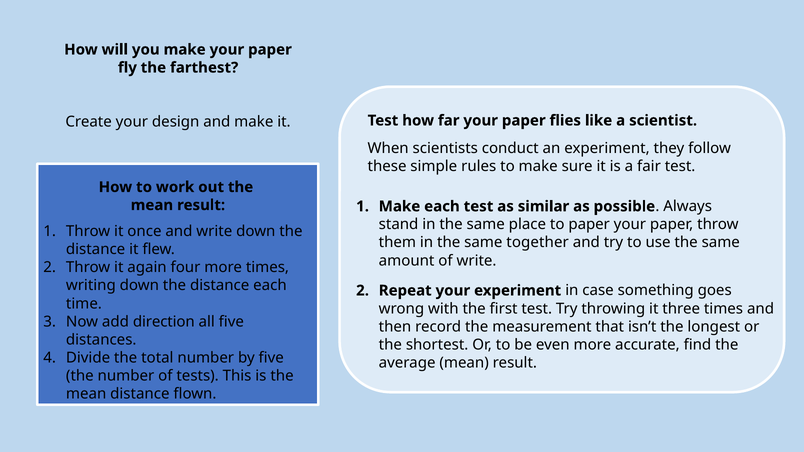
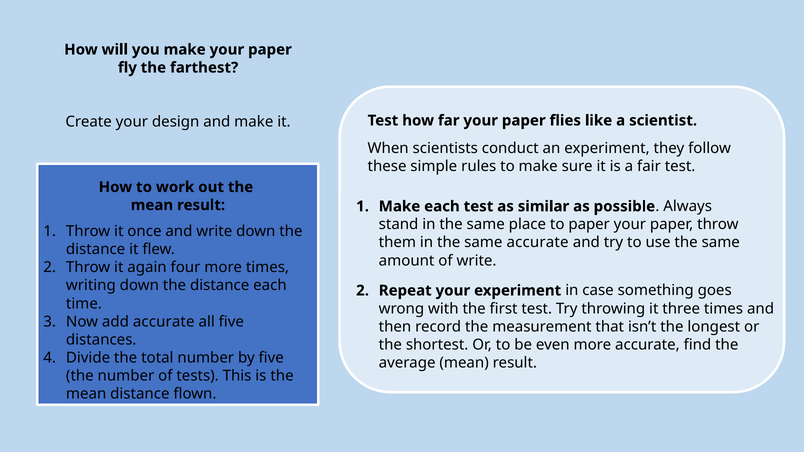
same together: together -> accurate
add direction: direction -> accurate
